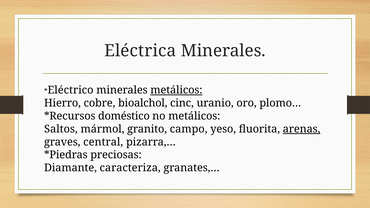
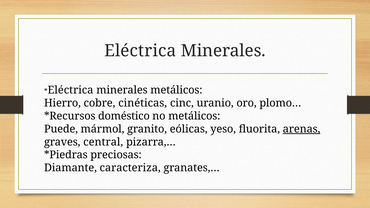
Eléctrico at (71, 90): Eléctrico -> Eléctrica
metálicos at (176, 90) underline: present -> none
bioalchol: bioalchol -> cinéticas
Saltos: Saltos -> Puede
campo: campo -> eólicas
